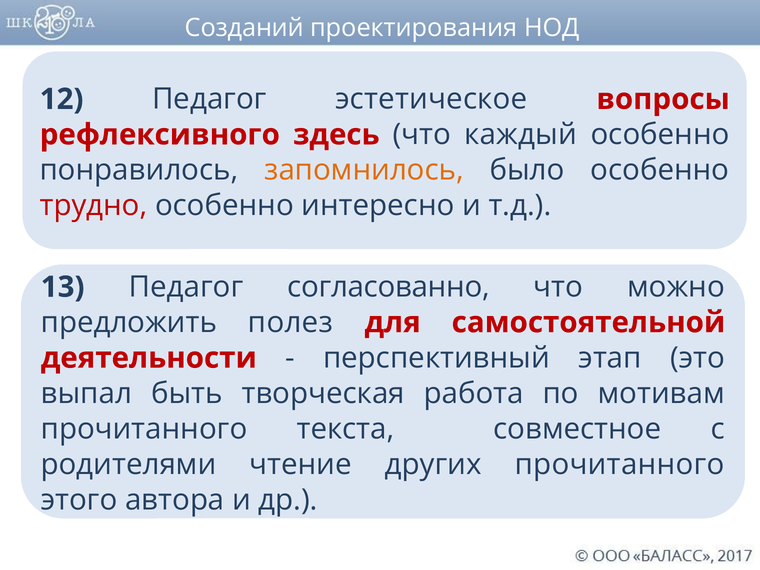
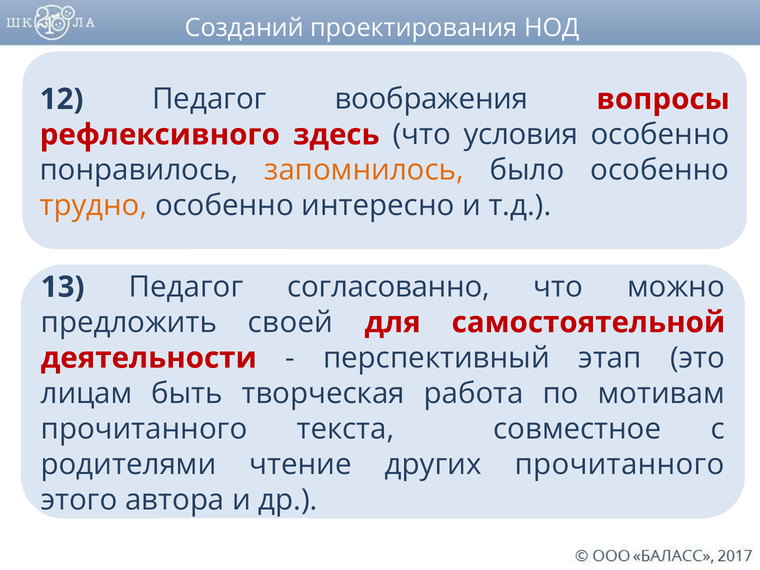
эстетическое: эстетическое -> воображения
каждый: каждый -> условия
трудно colour: red -> orange
полез: полез -> своей
выпал: выпал -> лицам
